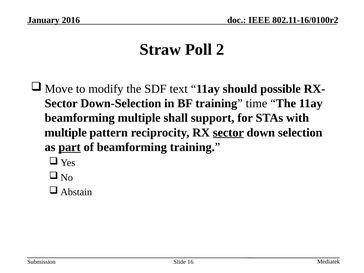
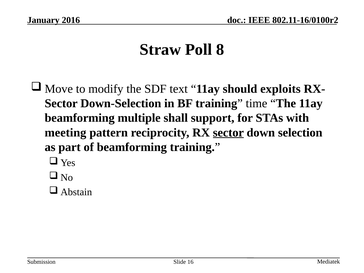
2: 2 -> 8
possible: possible -> exploits
multiple at (66, 133): multiple -> meeting
part underline: present -> none
